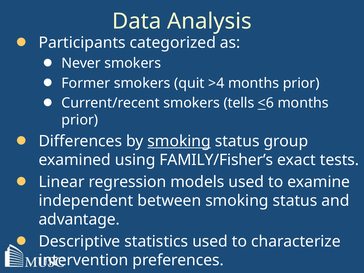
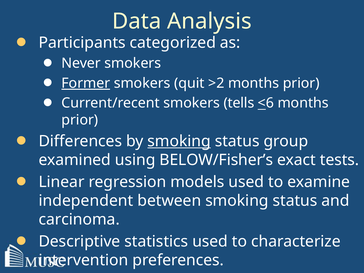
Former underline: none -> present
>4: >4 -> >2
FAMILY/Fisher’s: FAMILY/Fisher’s -> BELOW/Fisher’s
advantage: advantage -> carcinoma
